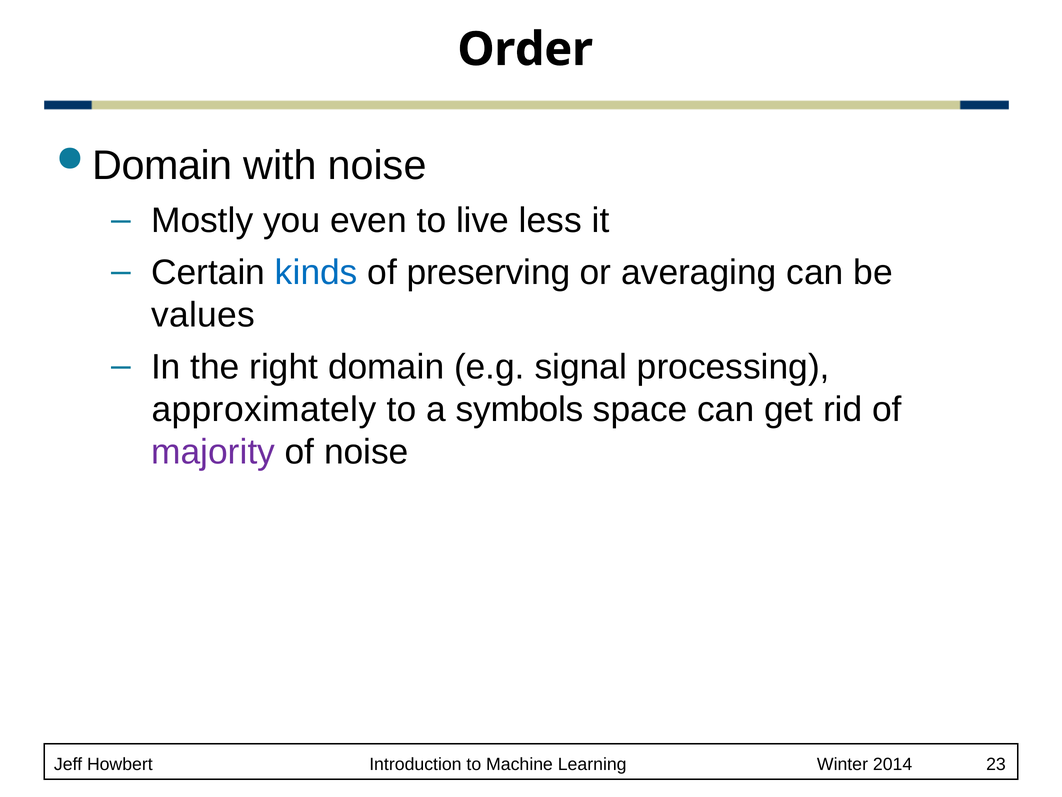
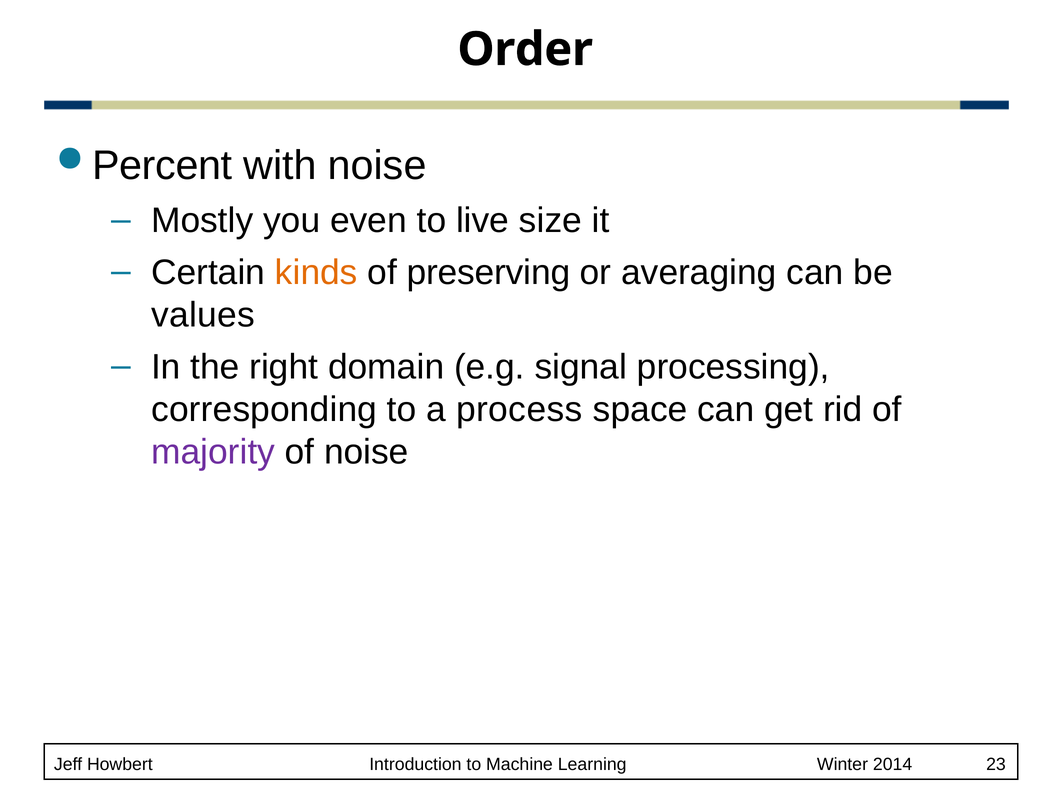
Domain at (162, 166): Domain -> Percent
less: less -> size
kinds colour: blue -> orange
approximately: approximately -> corresponding
symbols: symbols -> process
